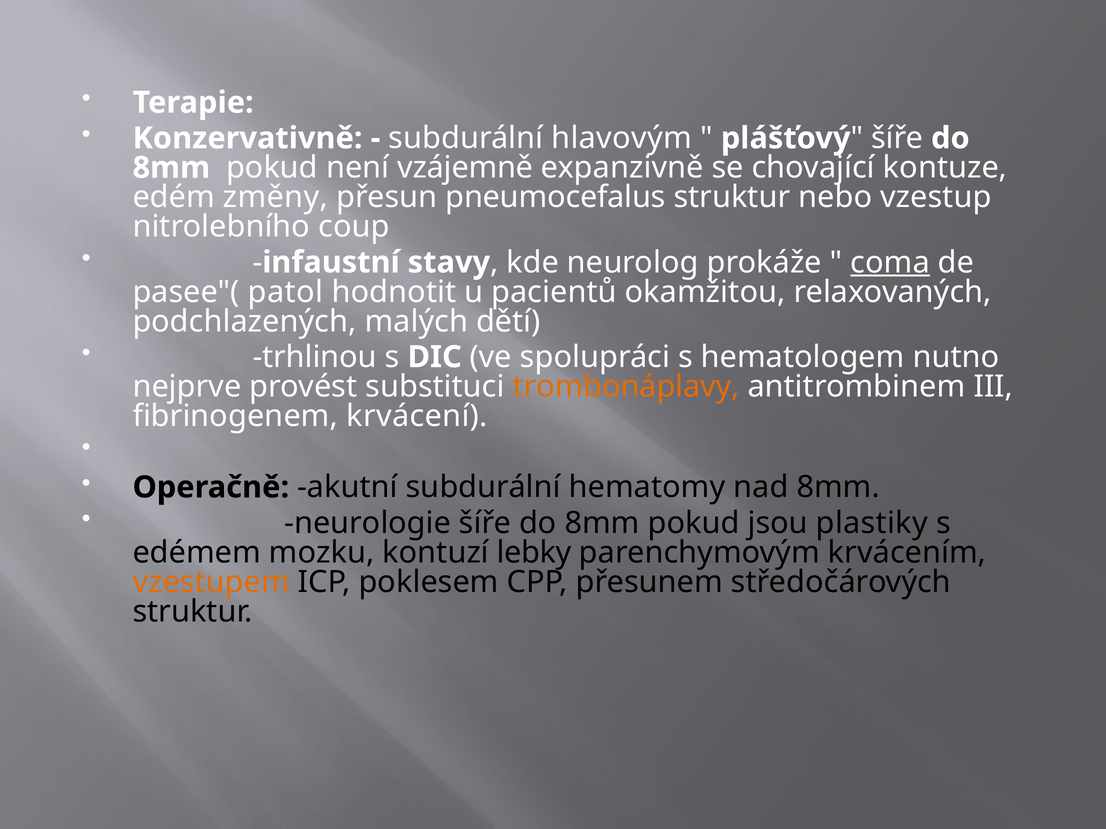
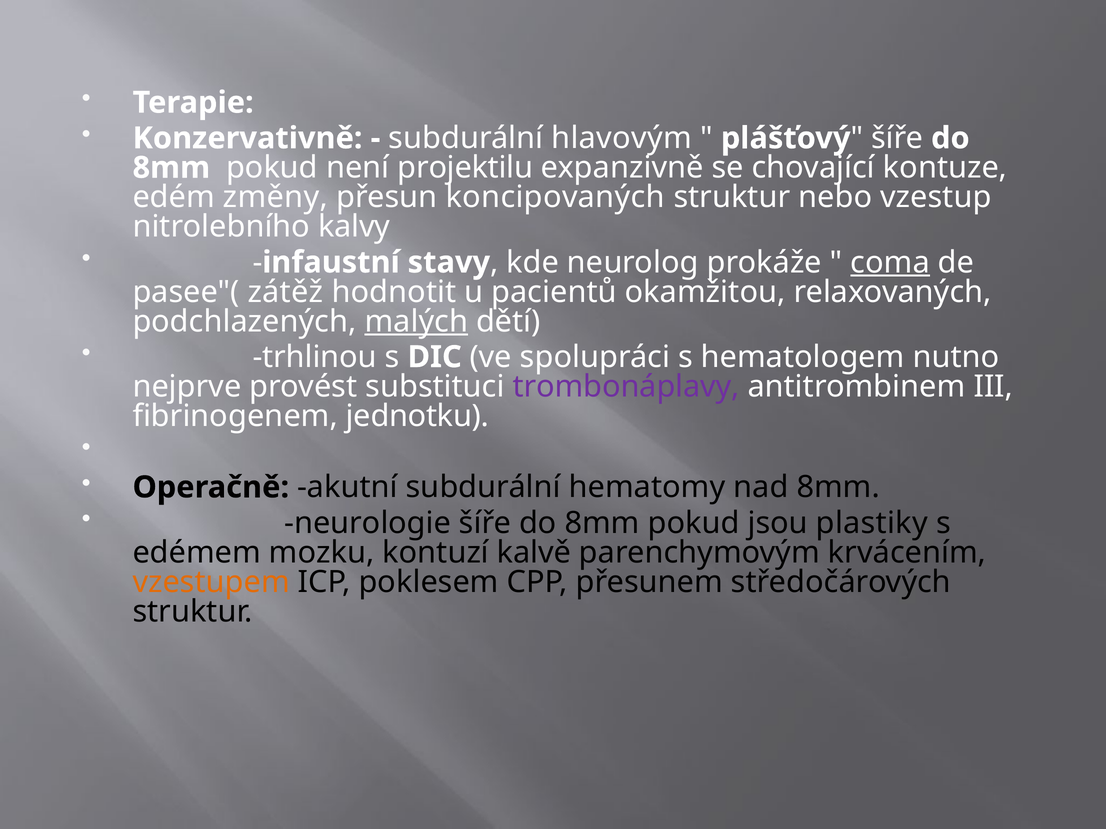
vzájemně: vzájemně -> projektilu
pneumocefalus: pneumocefalus -> koncipovaných
coup: coup -> kalvy
patol: patol -> zátěž
malých underline: none -> present
trombonáplavy colour: orange -> purple
krvácení: krvácení -> jednotku
lebky: lebky -> kalvě
